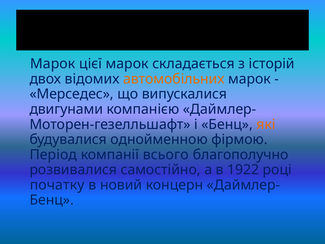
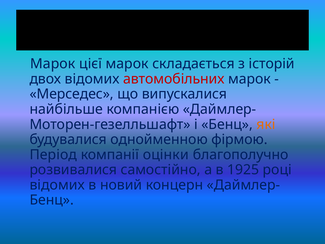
автомобільних colour: orange -> red
двигунами: двигунами -> найбільше
всього: всього -> оцінки
1922: 1922 -> 1925
початку at (57, 185): початку -> відомих
